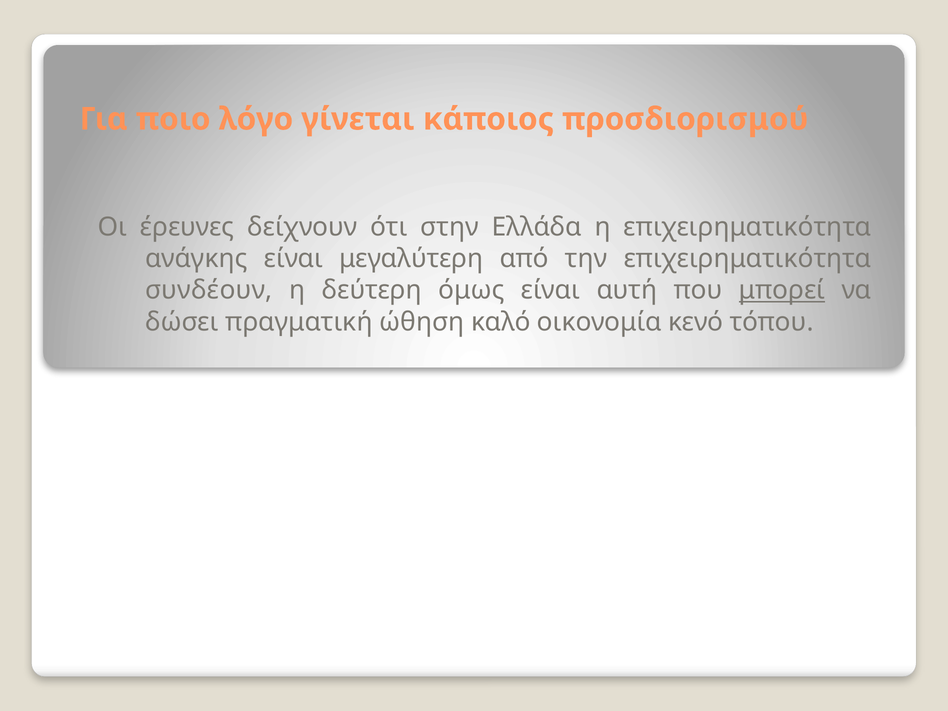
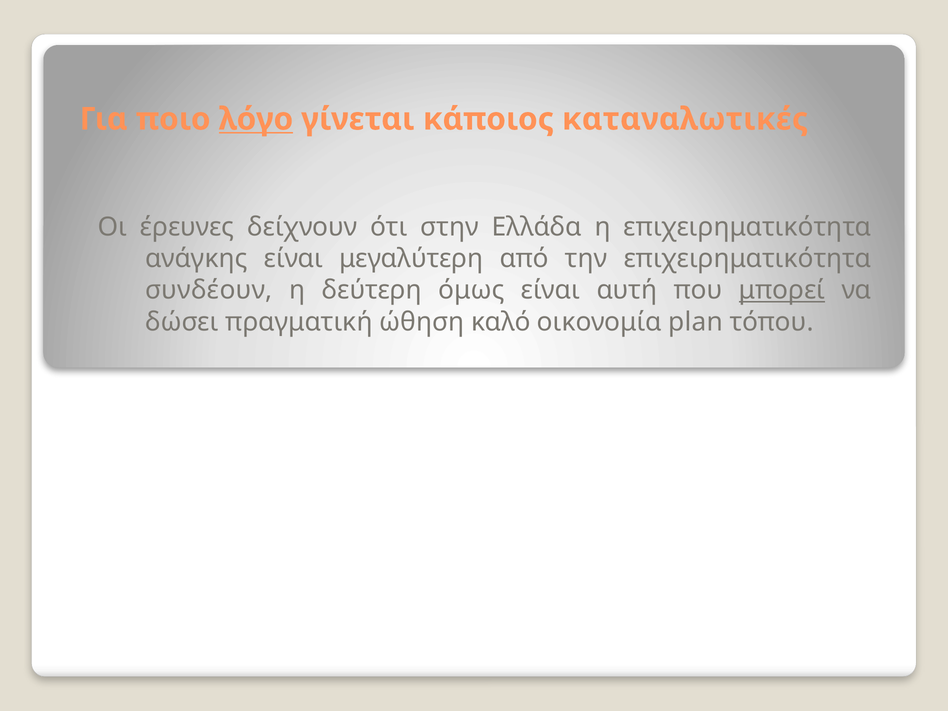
λόγο underline: none -> present
προσδιορισμού: προσδιορισμού -> καταναλωτικές
κενό: κενό -> plan
